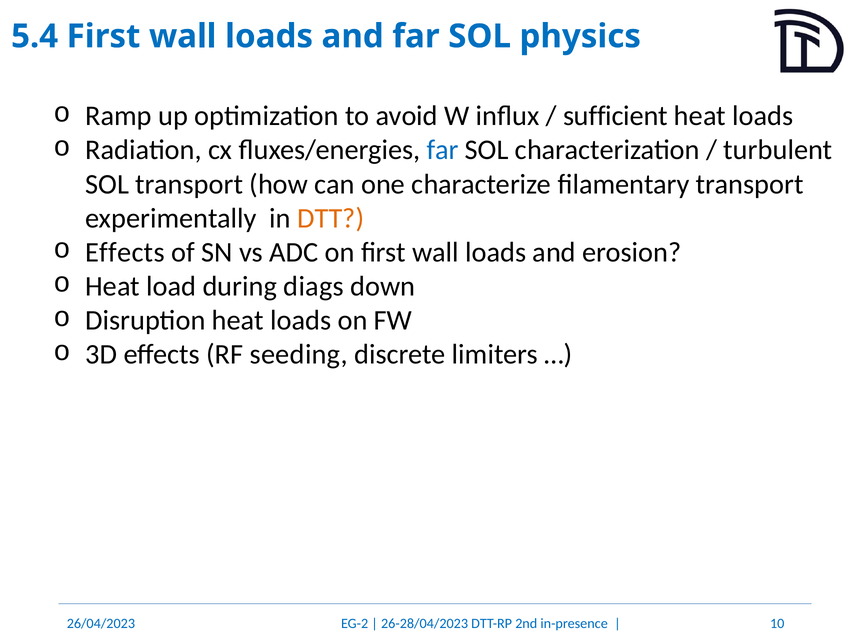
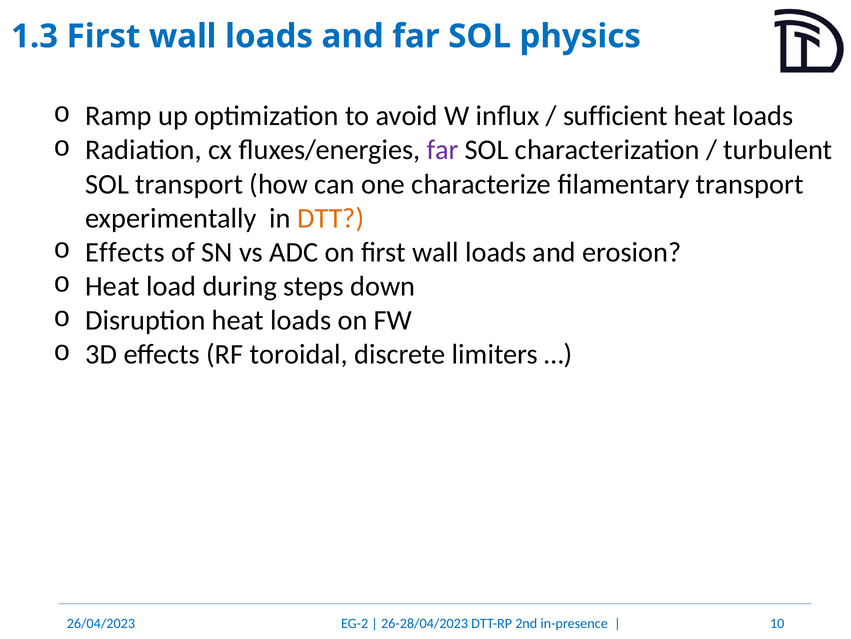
5.4: 5.4 -> 1.3
far at (443, 150) colour: blue -> purple
diags: diags -> steps
seeding: seeding -> toroidal
